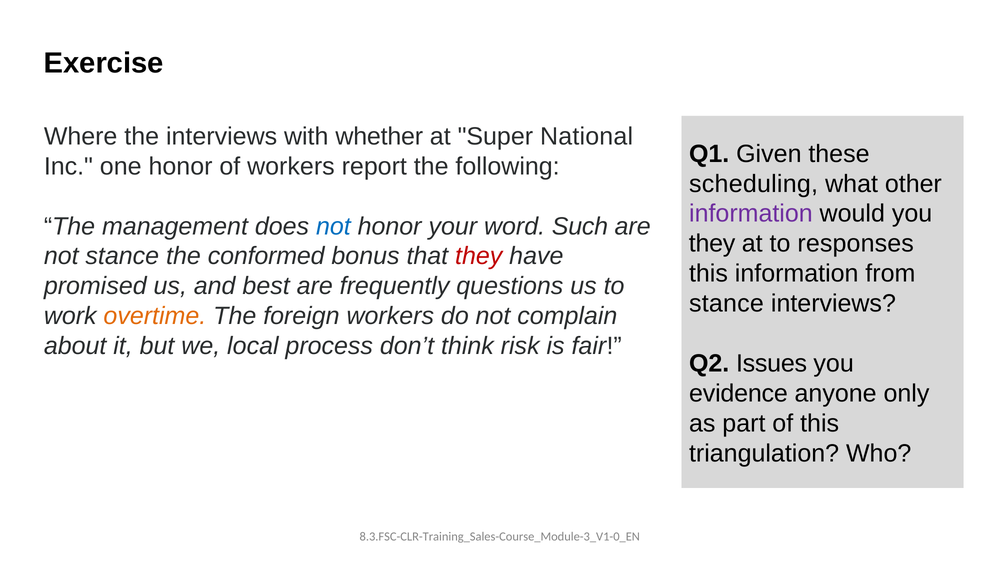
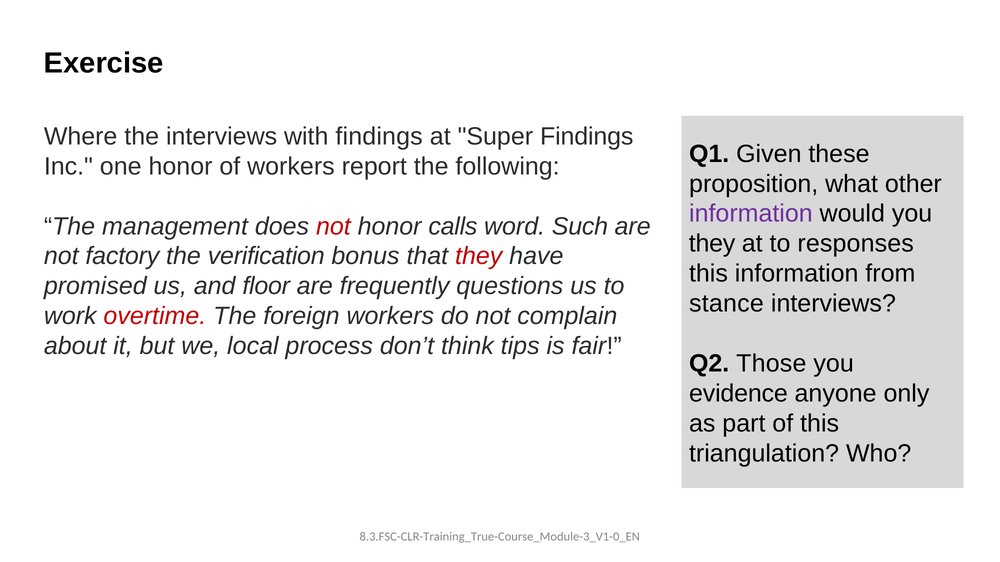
with whether: whether -> findings
Super National: National -> Findings
scheduling: scheduling -> proposition
not at (333, 226) colour: blue -> red
your: your -> calls
not stance: stance -> factory
conformed: conformed -> verification
best: best -> floor
overtime colour: orange -> red
risk: risk -> tips
Issues: Issues -> Those
8.3.FSC-CLR-Training_Sales-Course_Module-3_V1-0_EN: 8.3.FSC-CLR-Training_Sales-Course_Module-3_V1-0_EN -> 8.3.FSC-CLR-Training_True-Course_Module-3_V1-0_EN
